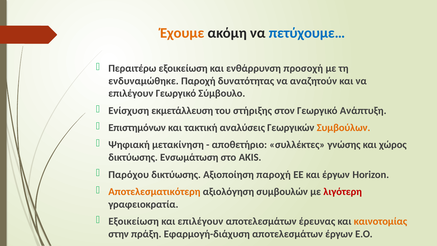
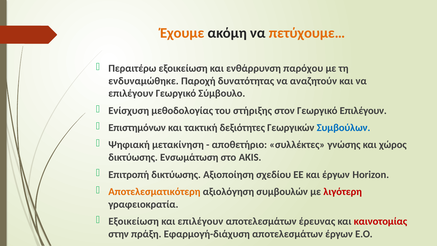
πετύχουμε… colour: blue -> orange
προσοχή: προσοχή -> παρόχου
εκμετάλλευση: εκμετάλλευση -> μεθοδολογίας
Γεωργικό Ανάπτυξη: Ανάπτυξη -> Επιλέγουν
αναλύσεις: αναλύσεις -> δεξιότητες
Συμβούλων colour: orange -> blue
Παρόχου: Παρόχου -> Επιτροπή
Αξιοποίηση παροχή: παροχή -> σχεδίου
καινοτομίας colour: orange -> red
